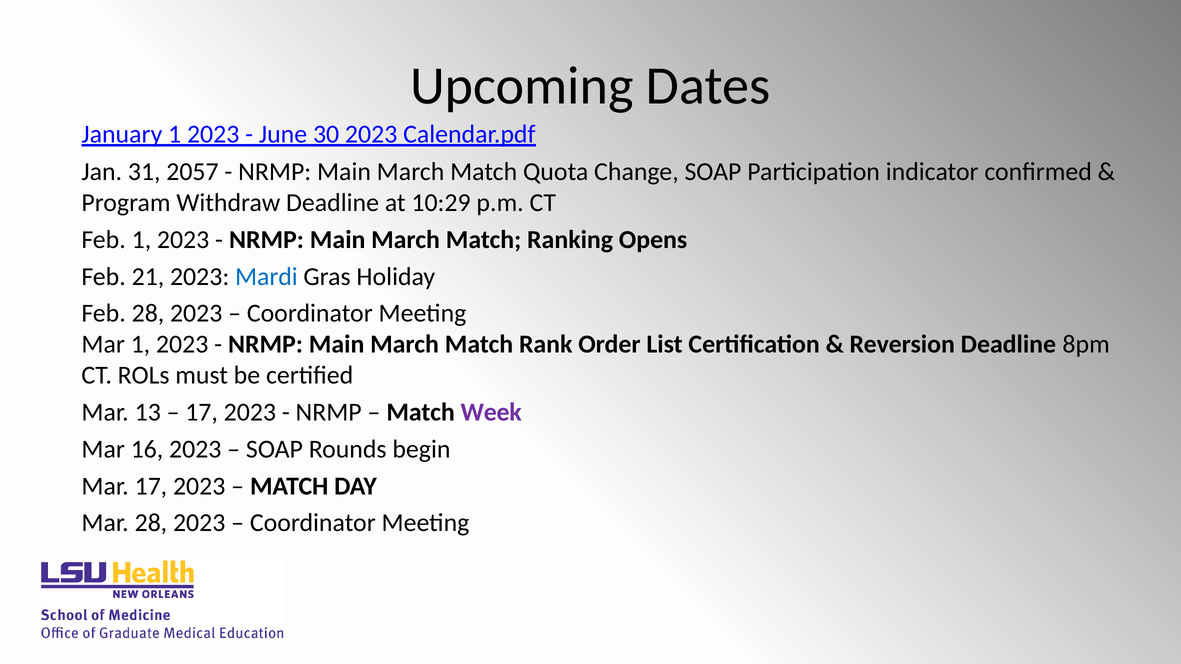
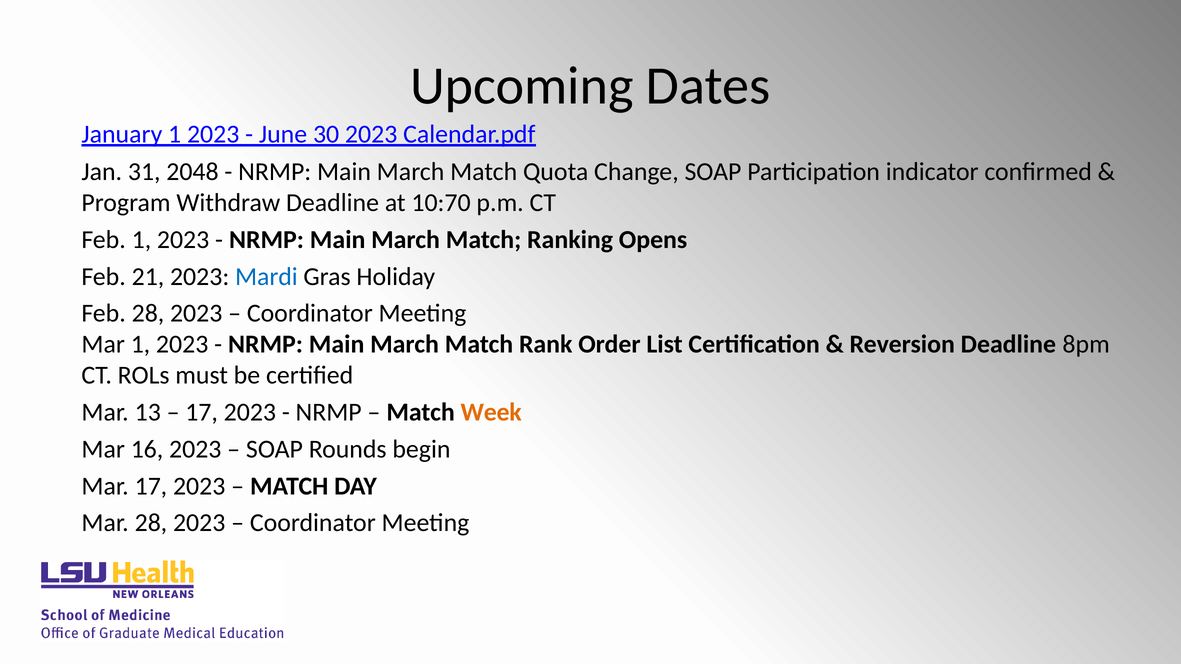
2057: 2057 -> 2048
10:29: 10:29 -> 10:70
Week colour: purple -> orange
